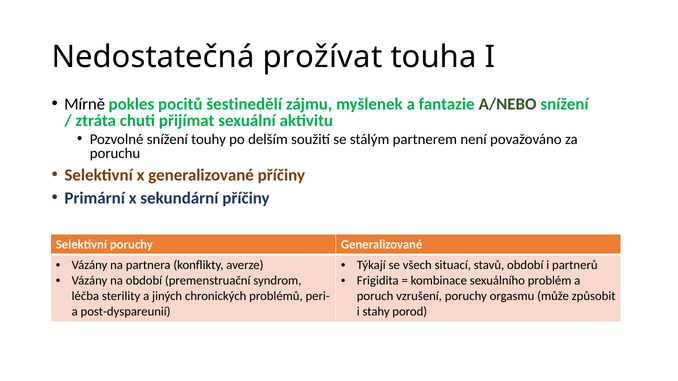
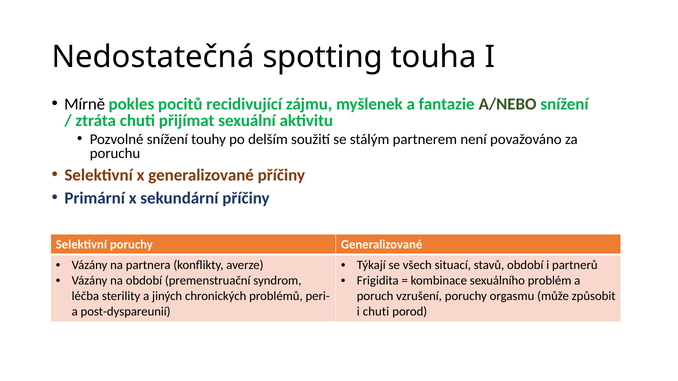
prožívat: prožívat -> spotting
šestinedělí: šestinedělí -> recidivující
i stahy: stahy -> chuti
